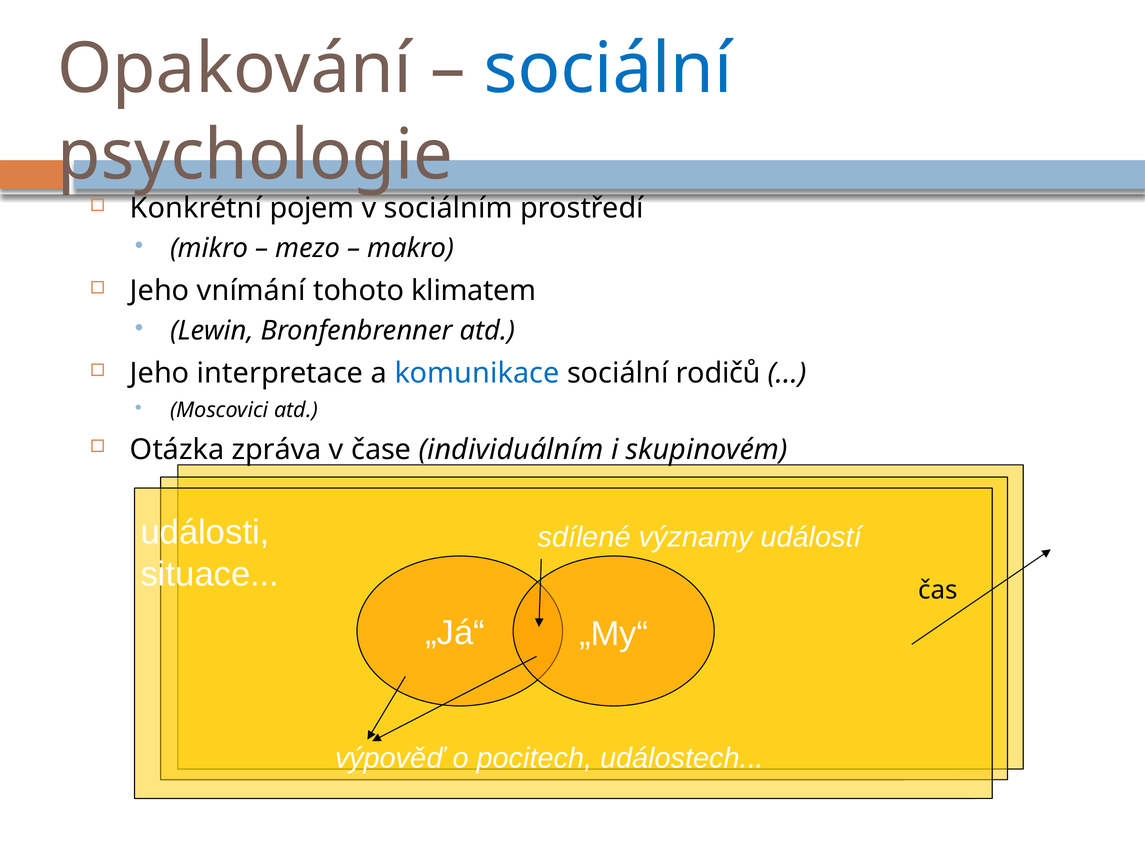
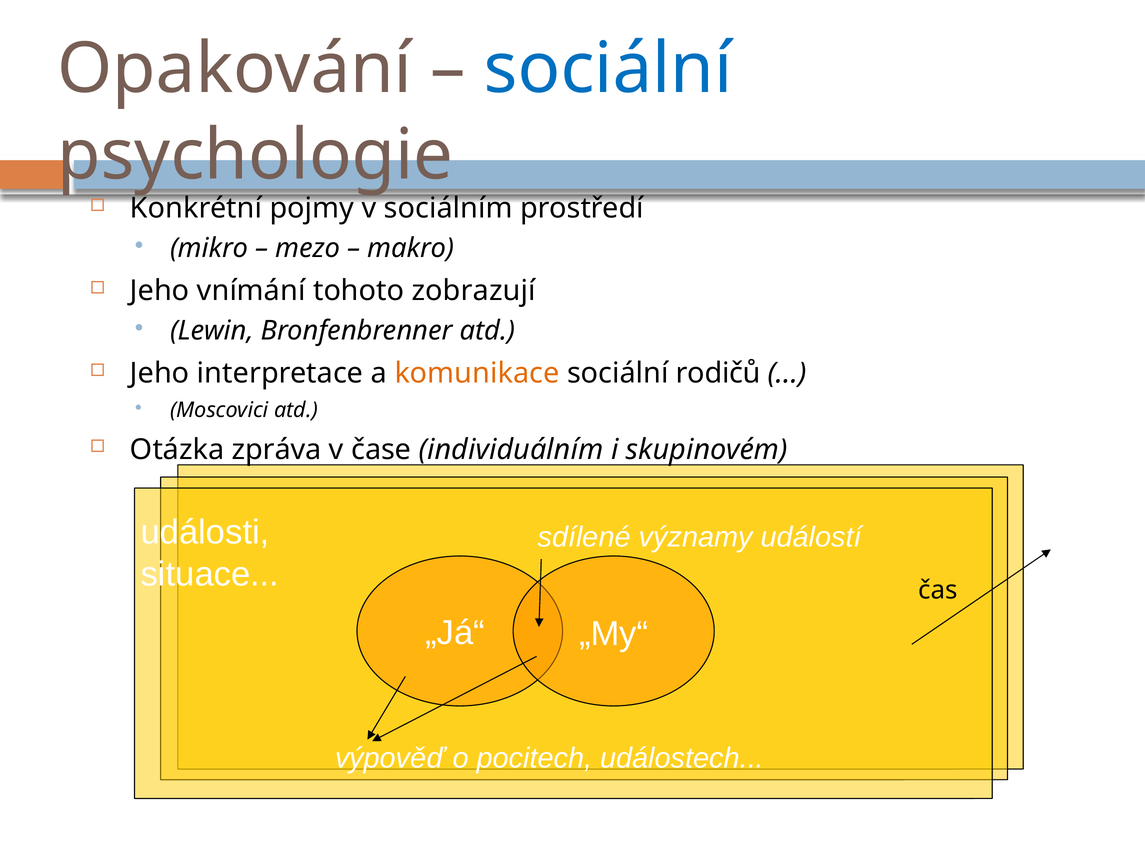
pojem: pojem -> pojmy
klimatem: klimatem -> zobrazují
komunikace colour: blue -> orange
